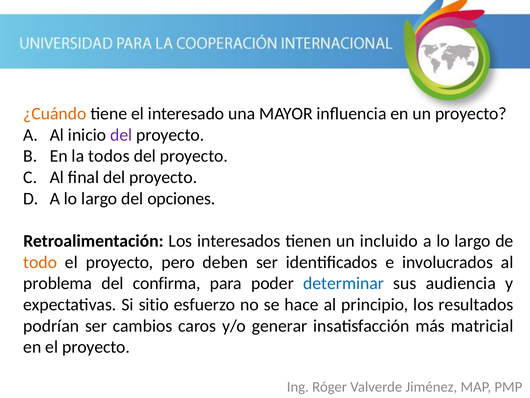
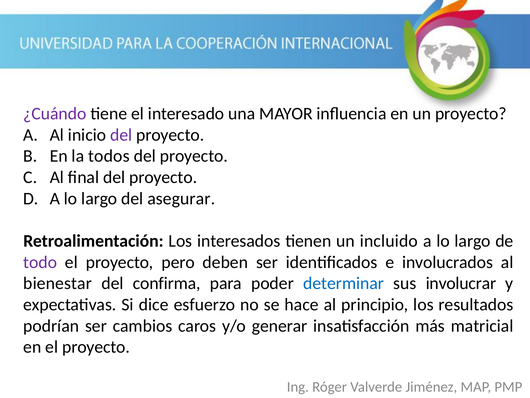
¿Cuándo colour: orange -> purple
opciones: opciones -> asegurar
todo colour: orange -> purple
problema: problema -> bienestar
audiencia: audiencia -> involucrar
sitio: sitio -> dice
